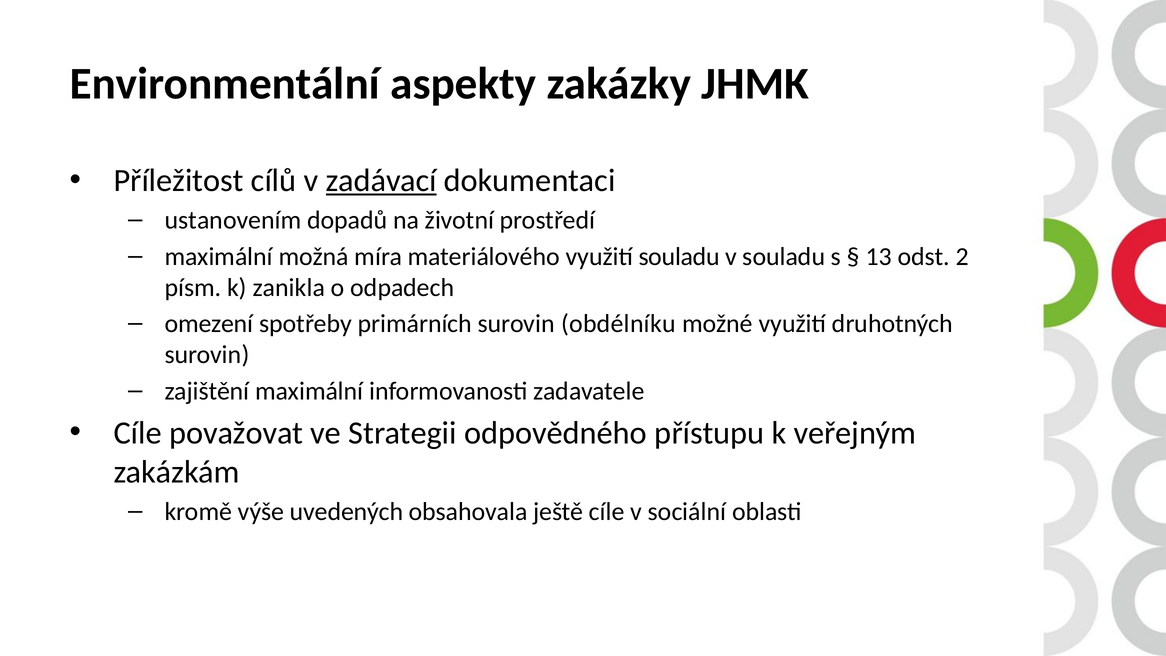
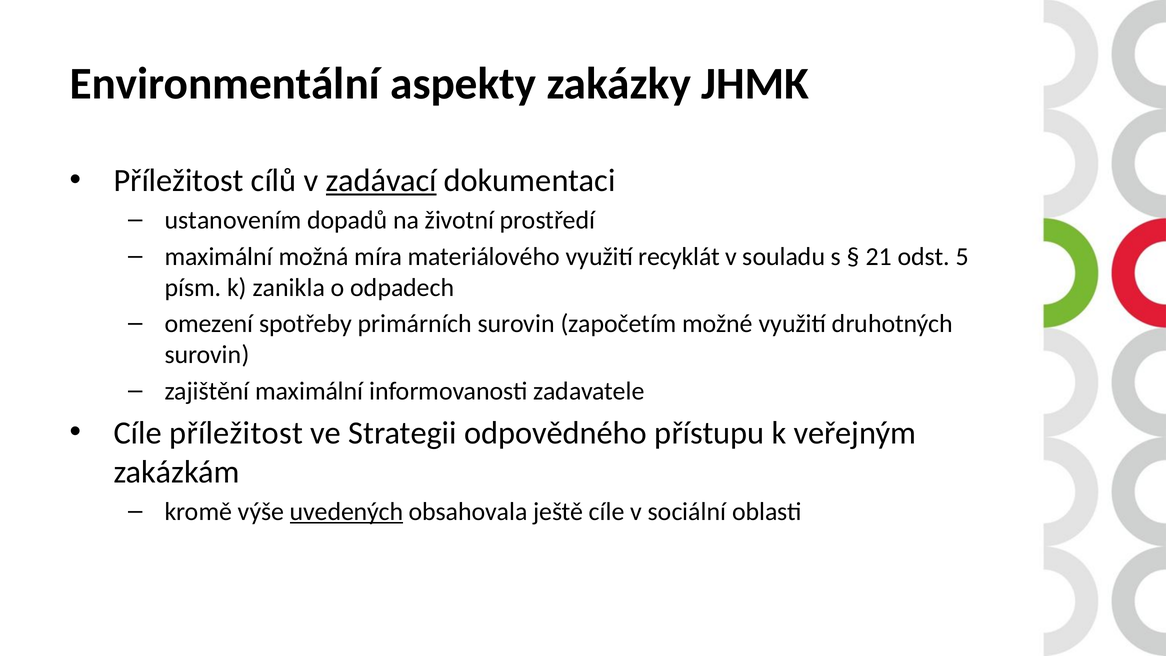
využití souladu: souladu -> recyklát
13: 13 -> 21
2: 2 -> 5
obdélníku: obdélníku -> započetím
Cíle považovat: považovat -> příležitost
uvedených underline: none -> present
